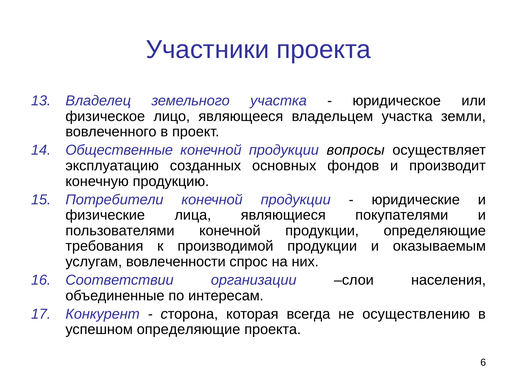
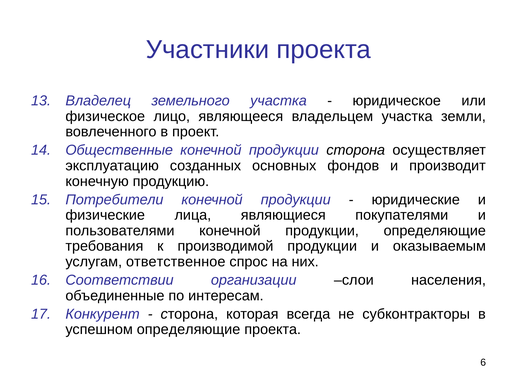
продукции вопросы: вопросы -> сторона
вовлеченности: вовлеченности -> ответственное
осуществлению: осуществлению -> субконтракторы
